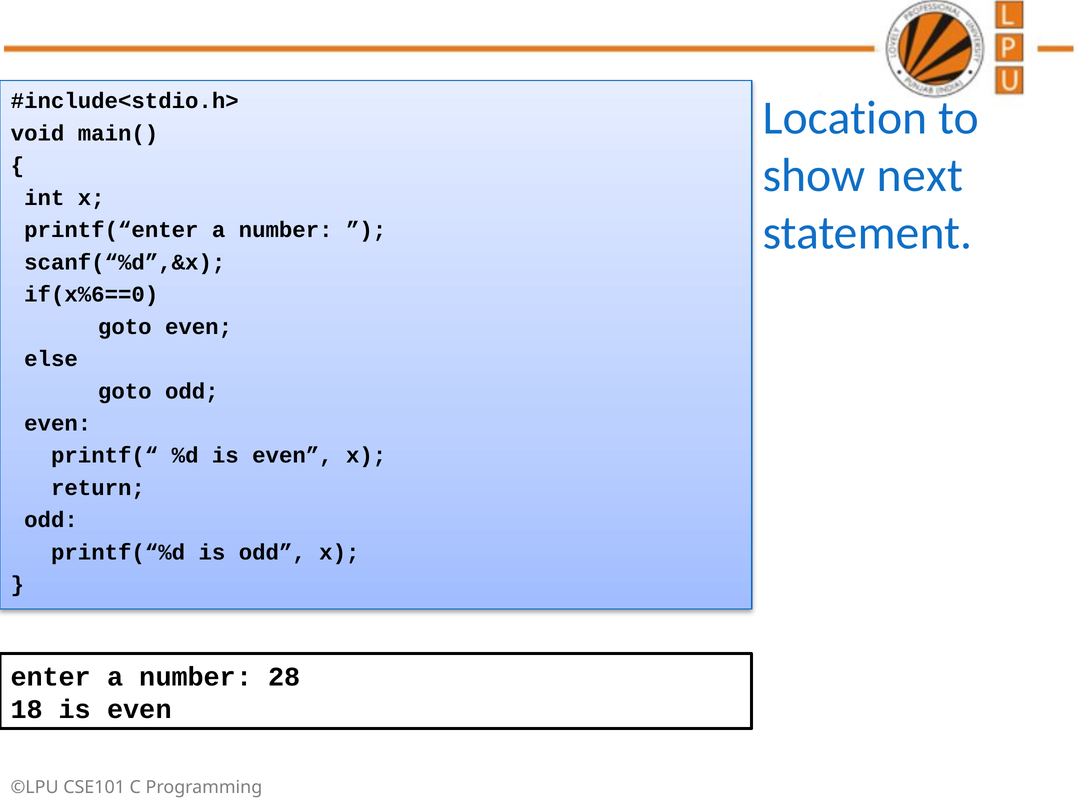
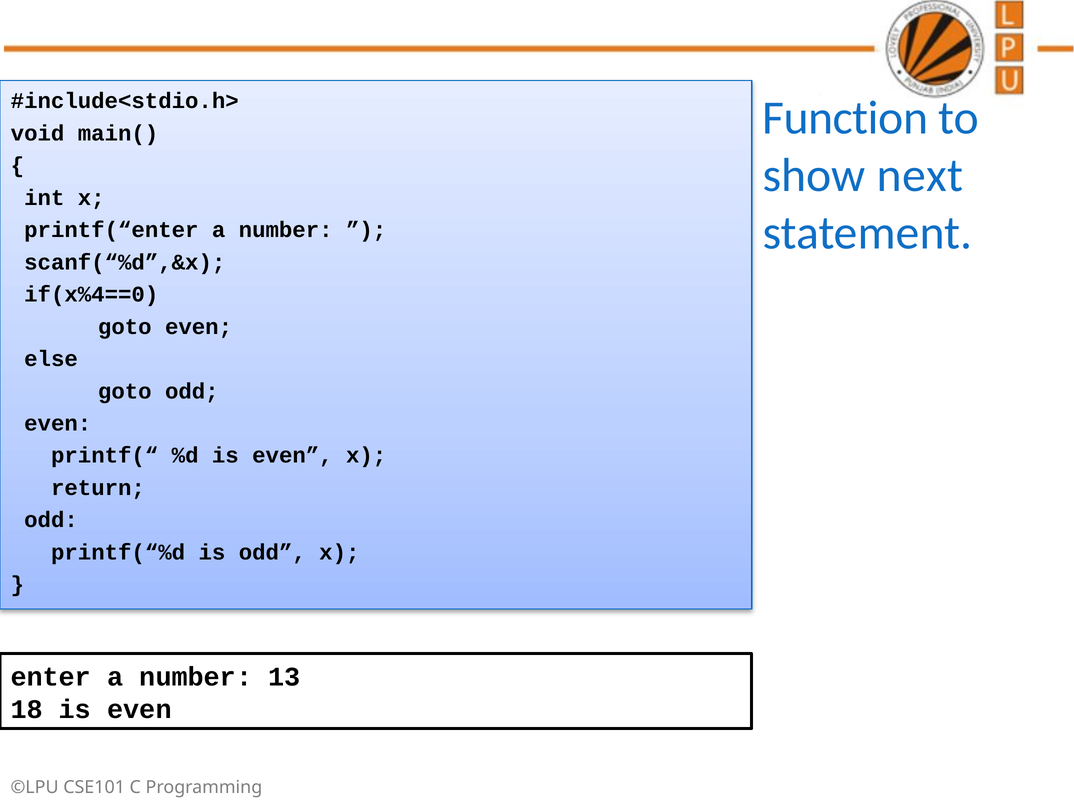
Location: Location -> Function
if(x%6==0: if(x%6==0 -> if(x%4==0
28: 28 -> 13
